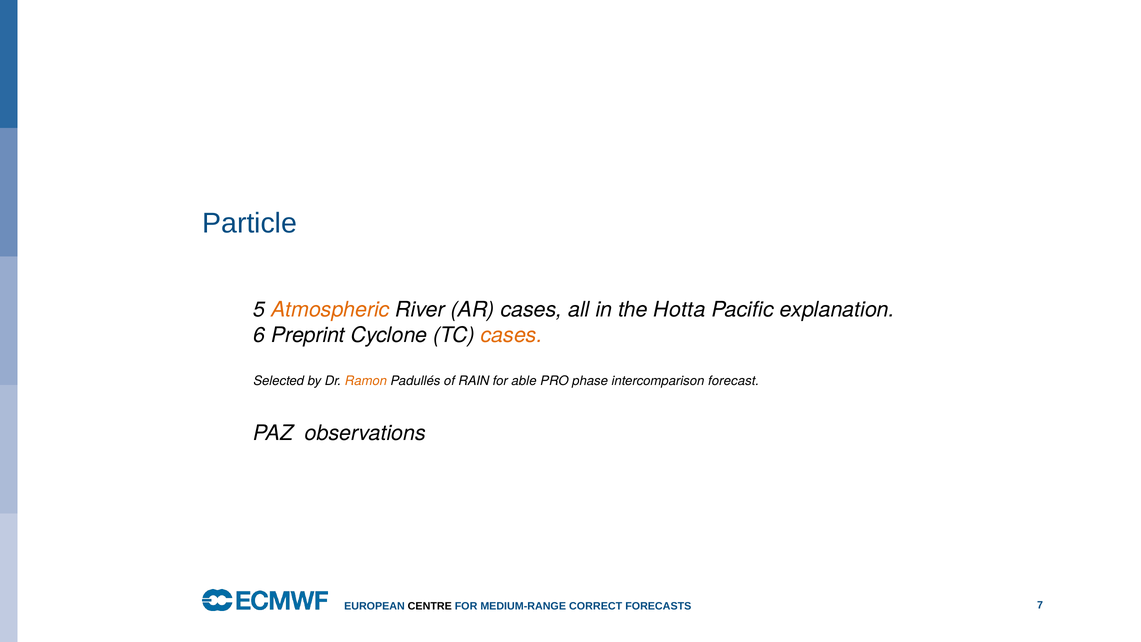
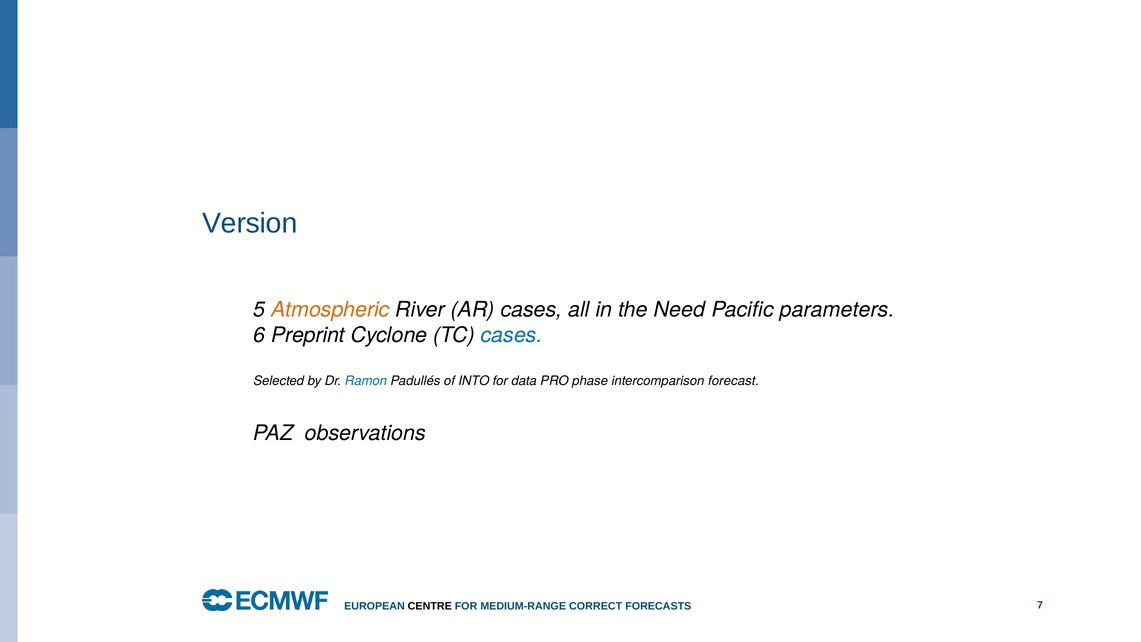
Particle: Particle -> Version
Hotta: Hotta -> Need
explanation: explanation -> parameters
cases at (512, 335) colour: orange -> blue
Ramon colour: orange -> blue
RAIN: RAIN -> INTO
able: able -> data
